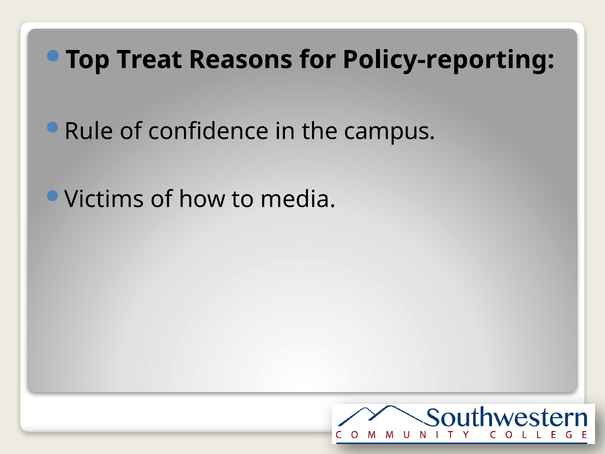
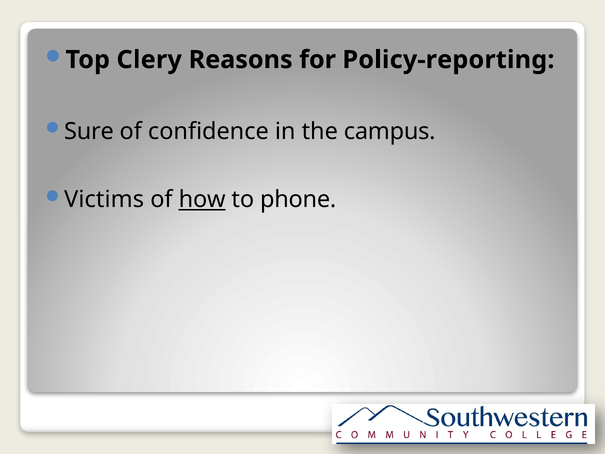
Treat: Treat -> Clery
Rule: Rule -> Sure
how underline: none -> present
media: media -> phone
